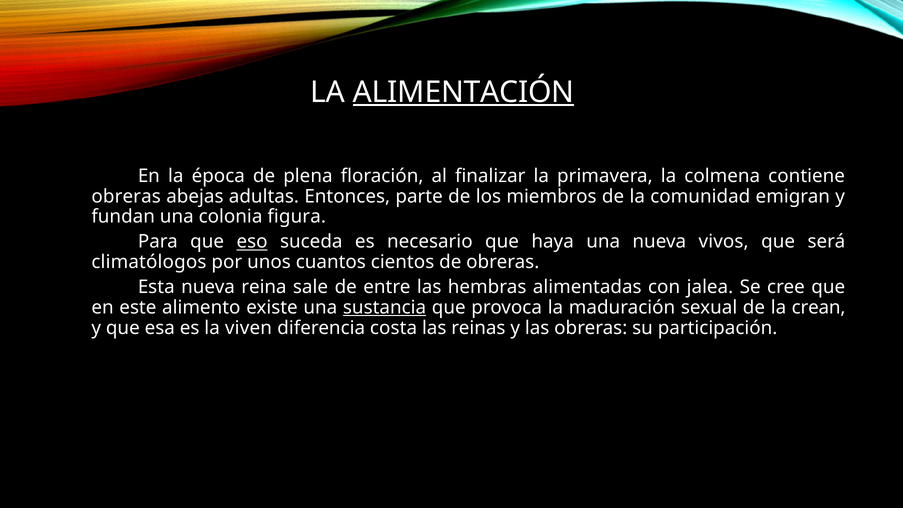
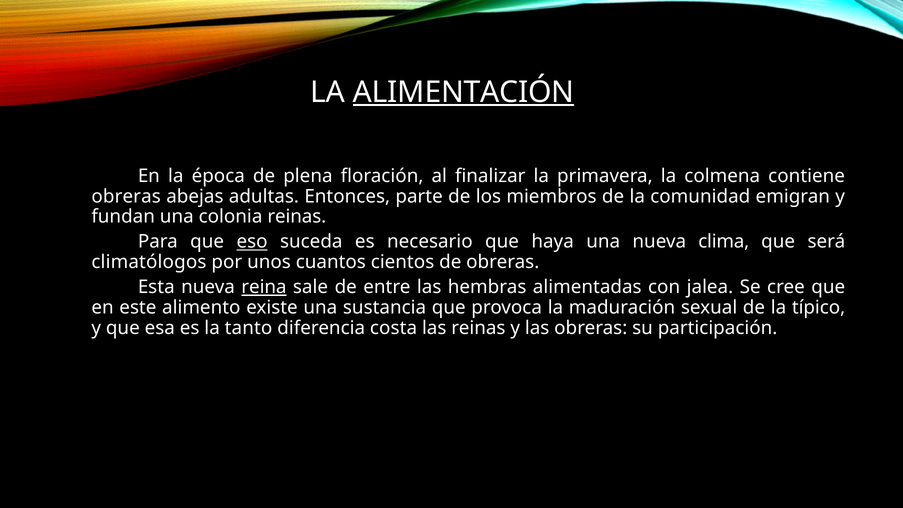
colonia figura: figura -> reinas
vivos: vivos -> clima
reina underline: none -> present
sustancia underline: present -> none
crean: crean -> típico
viven: viven -> tanto
